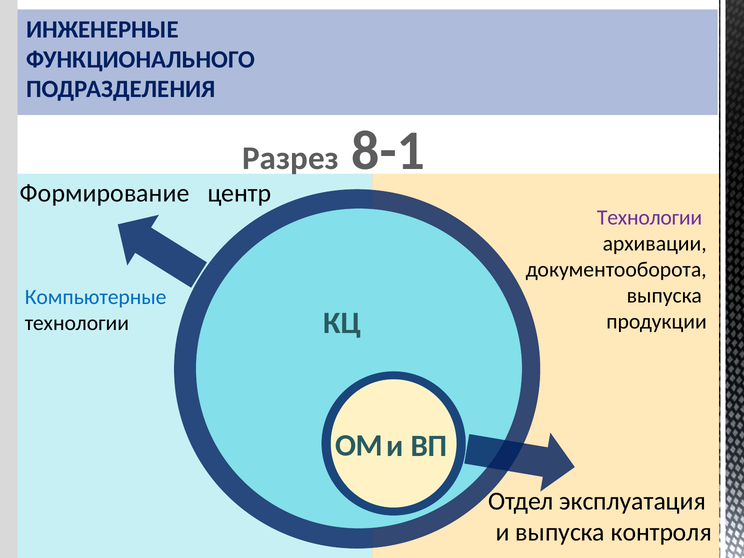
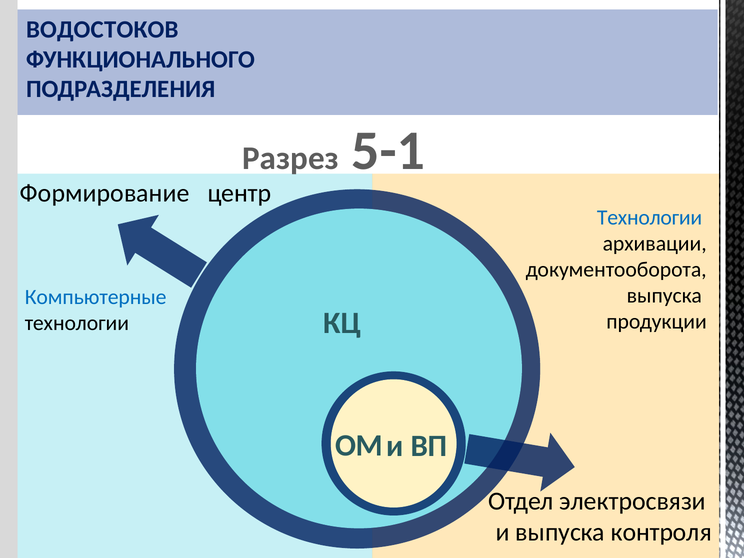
ИНЖЕНЕРНЫЕ: ИНЖЕНЕРНЫЕ -> ВОДОСТОКОВ
8-1: 8-1 -> 5-1
Технологии at (650, 218) colour: purple -> blue
эксплуатация: эксплуатация -> электросвязи
